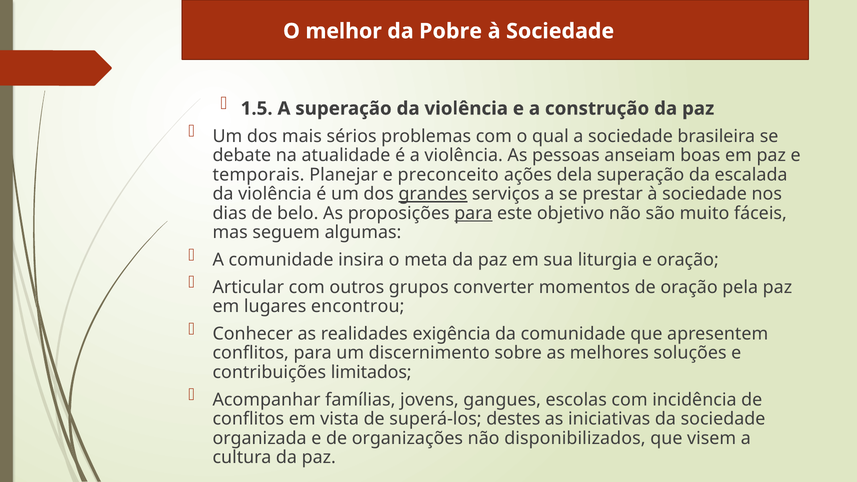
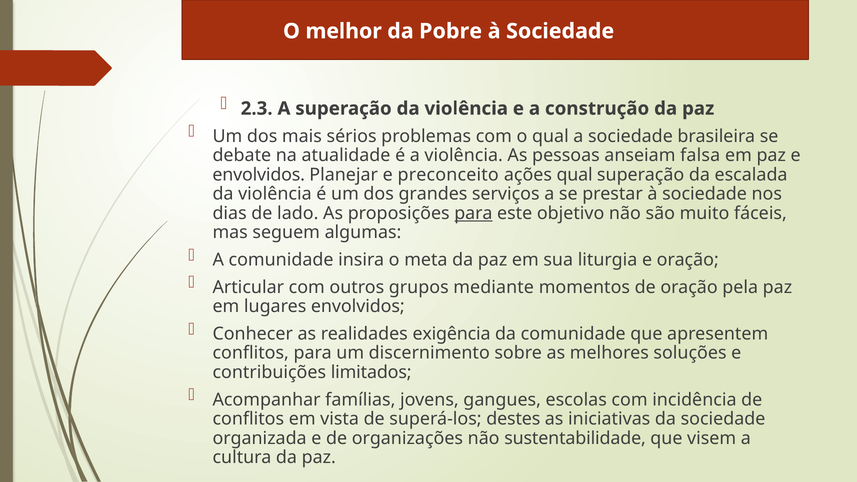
1.5: 1.5 -> 2.3
boas: boas -> falsa
temporais at (259, 175): temporais -> envolvidos
ações dela: dela -> qual
grandes underline: present -> none
belo: belo -> lado
converter: converter -> mediante
lugares encontrou: encontrou -> envolvidos
disponibilizados: disponibilizados -> sustentabilidade
